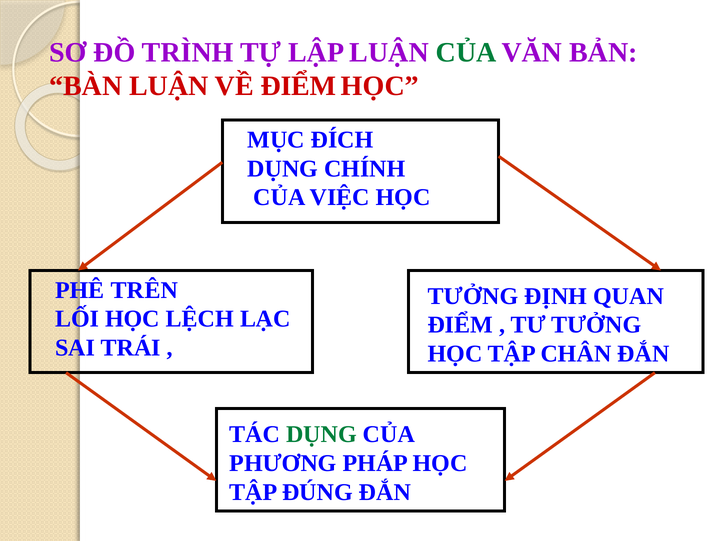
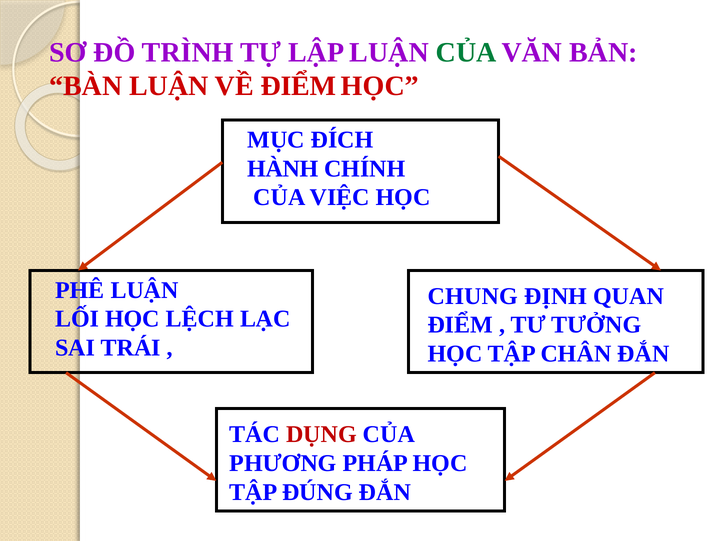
DỤNG at (283, 169): DỤNG -> HÀNH
PHÊ TRÊN: TRÊN -> LUẬN
TƯỞNG at (473, 296): TƯỞNG -> CHUNG
DỤNG at (321, 434) colour: green -> red
